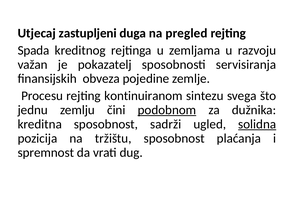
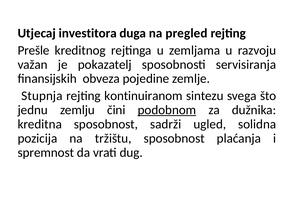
zastupljeni: zastupljeni -> investitora
Spada: Spada -> Prešle
Procesu: Procesu -> Stupnja
solidna underline: present -> none
